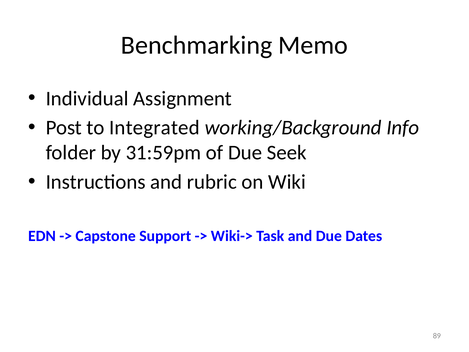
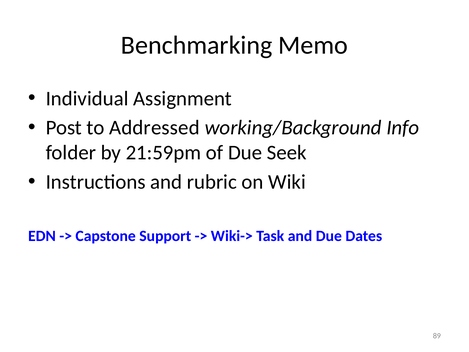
Integrated: Integrated -> Addressed
31:59pm: 31:59pm -> 21:59pm
